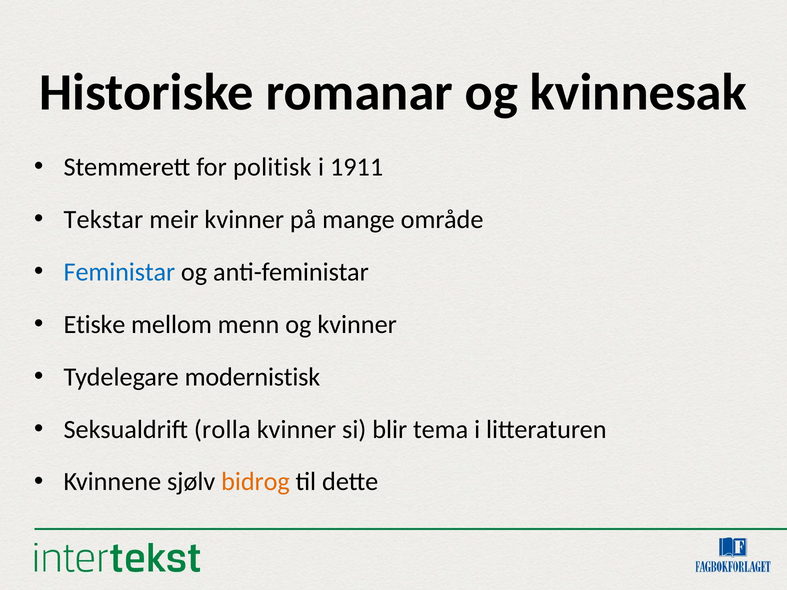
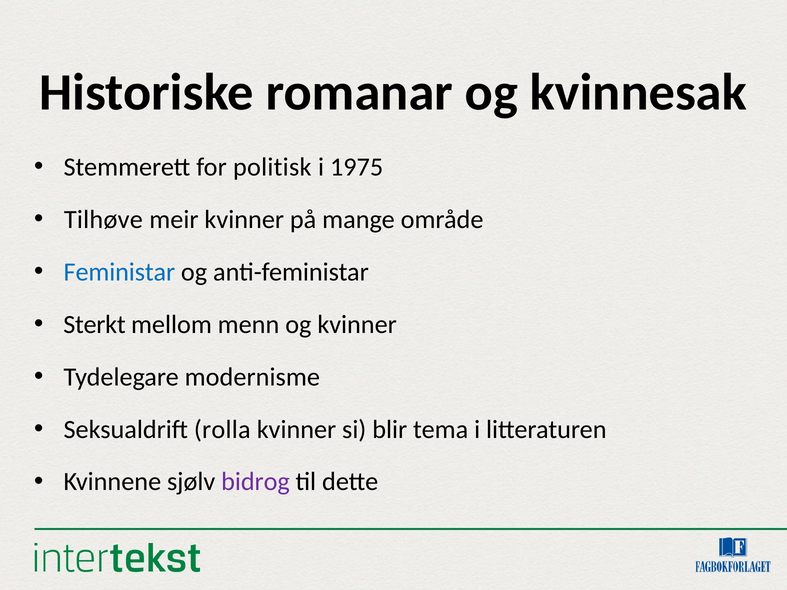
1911: 1911 -> 1975
Tekstar: Tekstar -> Tilhøve
Etiske: Etiske -> Sterkt
modernistisk: modernistisk -> modernisme
bidrog colour: orange -> purple
